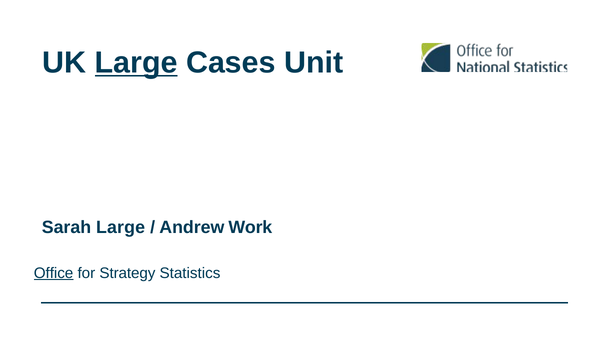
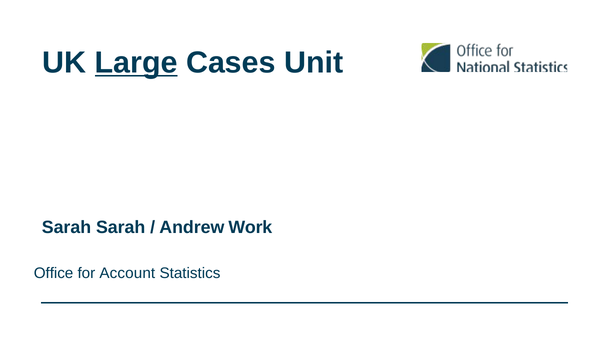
Sarah Large: Large -> Sarah
Office underline: present -> none
Strategy: Strategy -> Account
